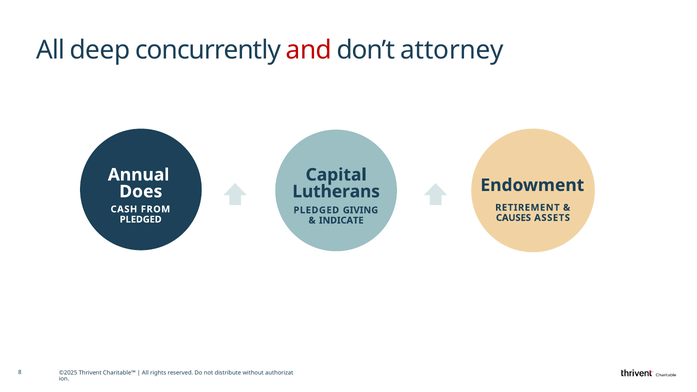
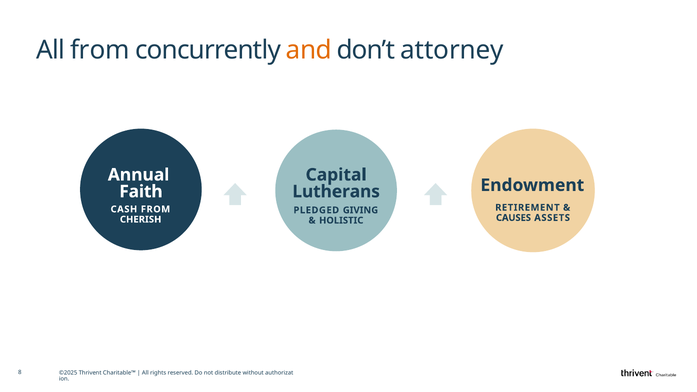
All deep: deep -> from
and colour: red -> orange
Does: Does -> Faith
PLEDGED at (141, 219): PLEDGED -> CHERISH
INDICATE: INDICATE -> HOLISTIC
